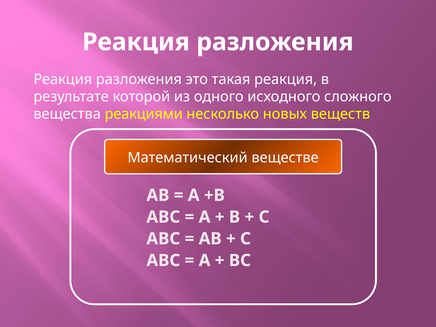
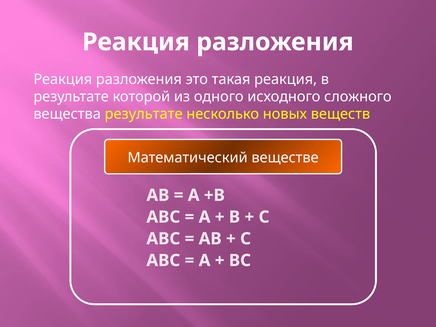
вещества реакциями: реакциями -> результате
